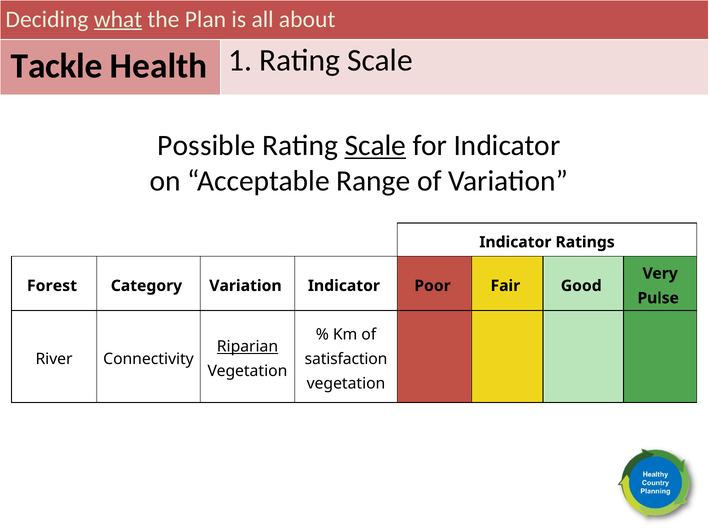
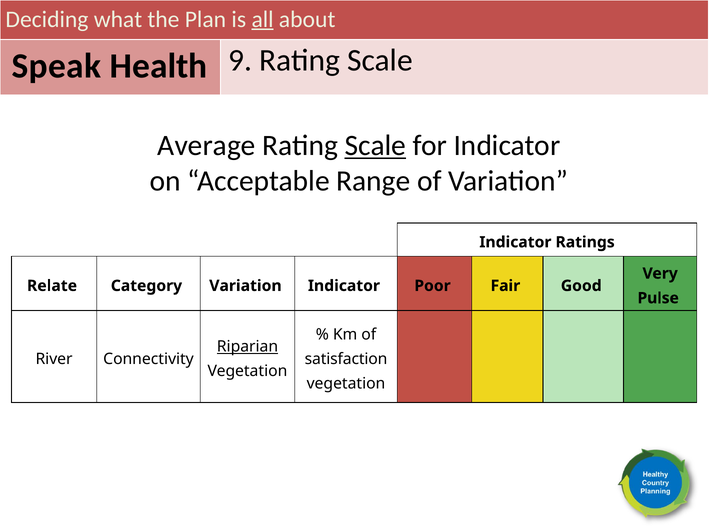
what underline: present -> none
all underline: none -> present
Tackle: Tackle -> Speak
1: 1 -> 9
Possible: Possible -> Average
Forest: Forest -> Relate
